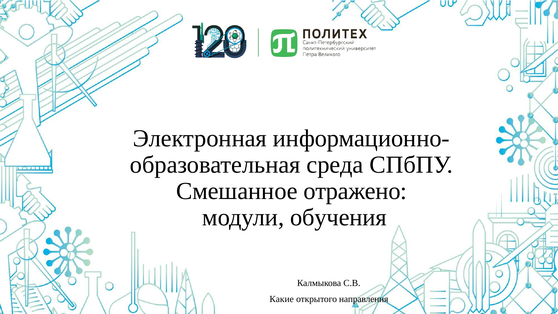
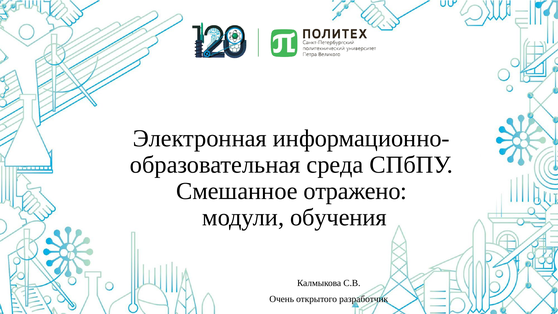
Какие: Какие -> Очень
направления: направления -> разработчик
